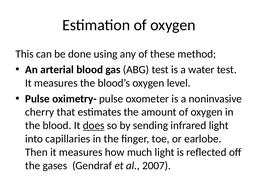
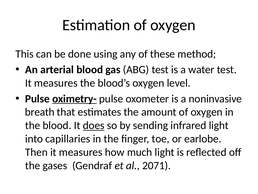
oximetry- underline: none -> present
cherry: cherry -> breath
2007: 2007 -> 2071
